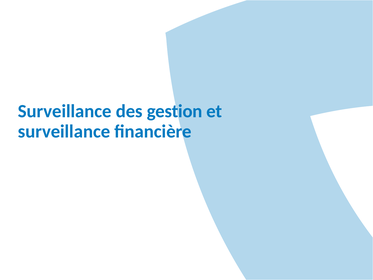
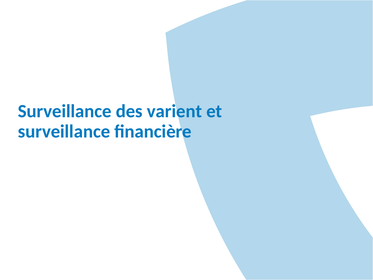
gestion: gestion -> varient
